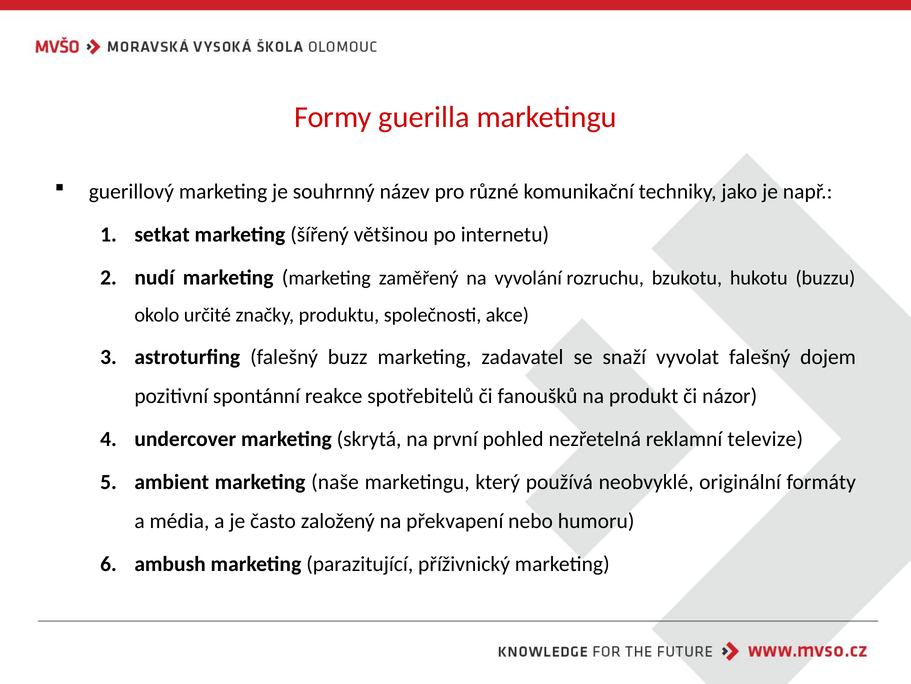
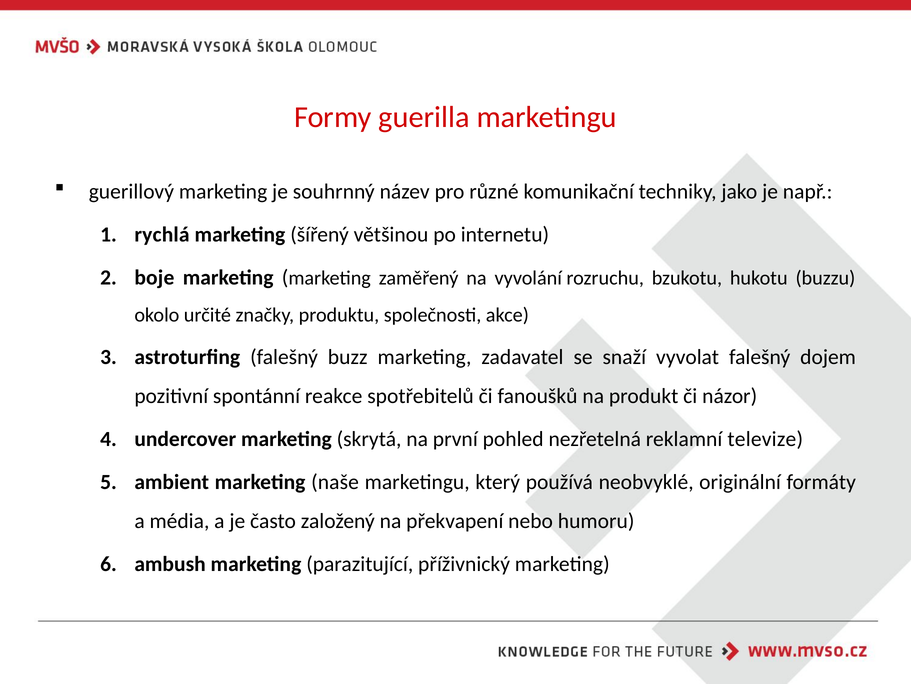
setkat: setkat -> rychlá
nudí: nudí -> boje
